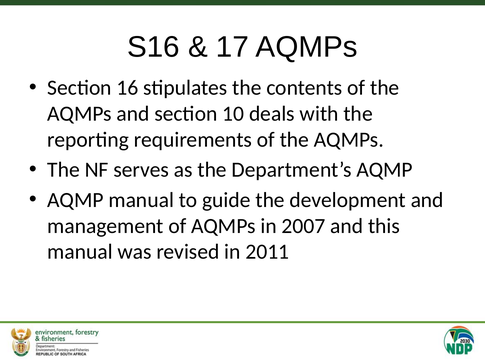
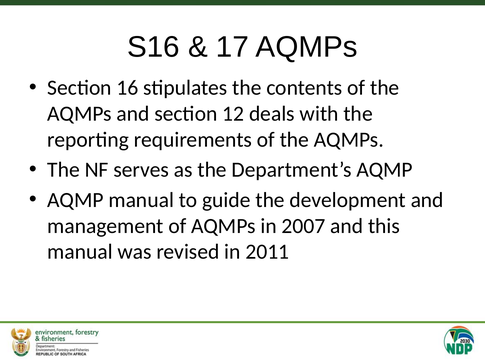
10: 10 -> 12
